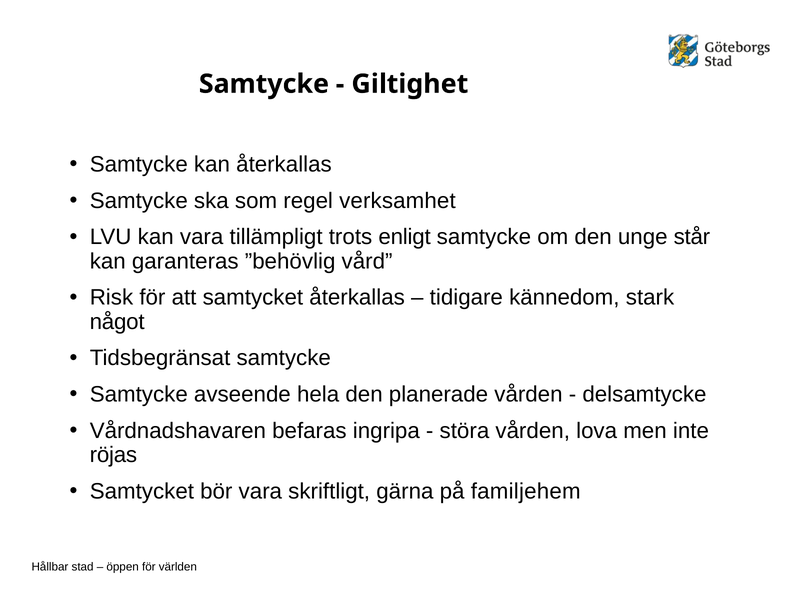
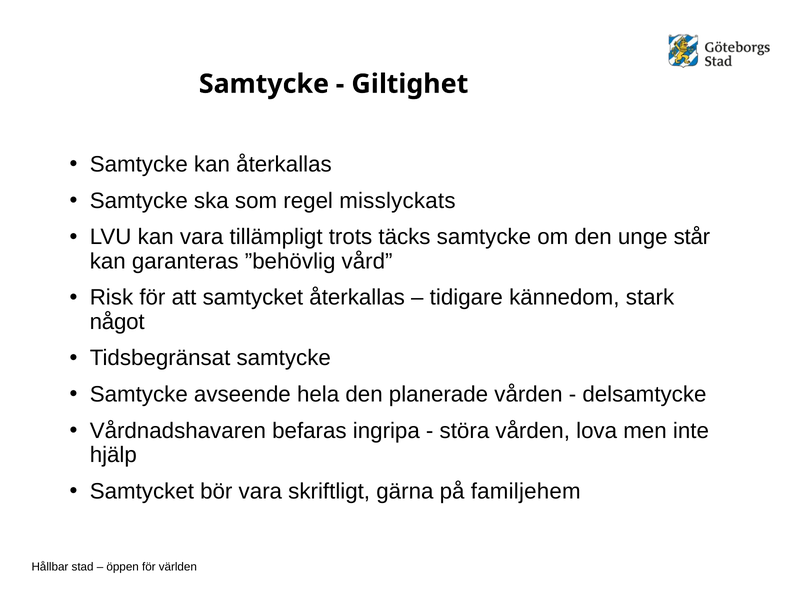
verksamhet: verksamhet -> misslyckats
enligt: enligt -> täcks
röjas: röjas -> hjälp
